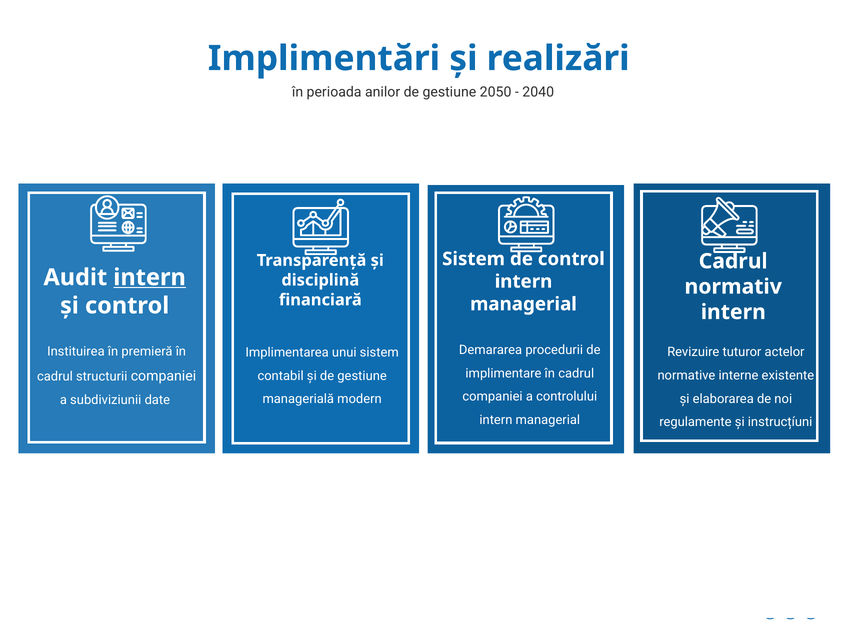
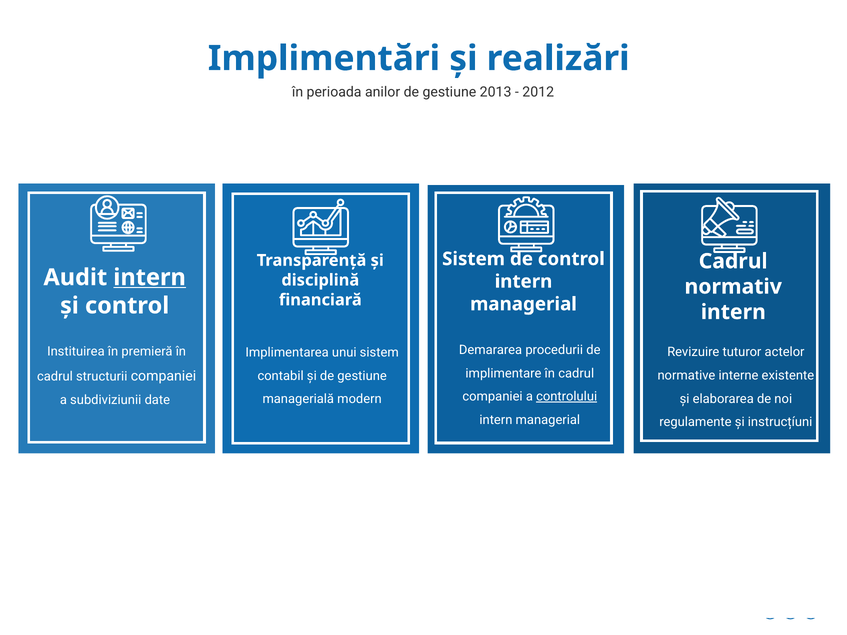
2050: 2050 -> 2013
2040: 2040 -> 2012
controlului underline: none -> present
